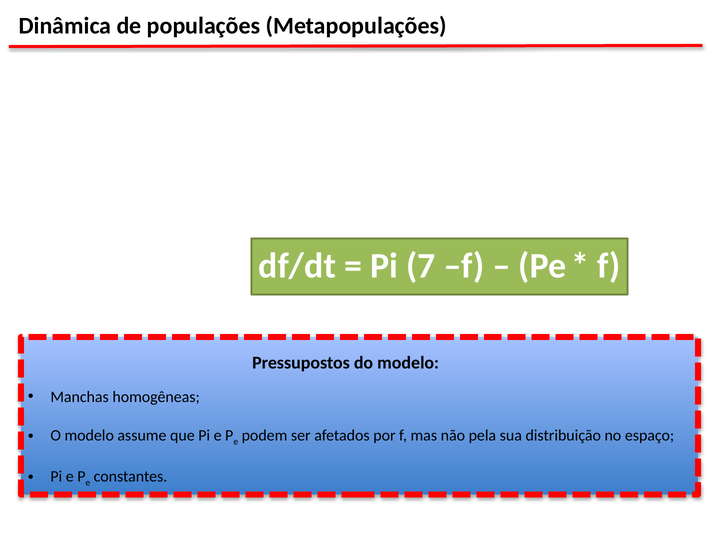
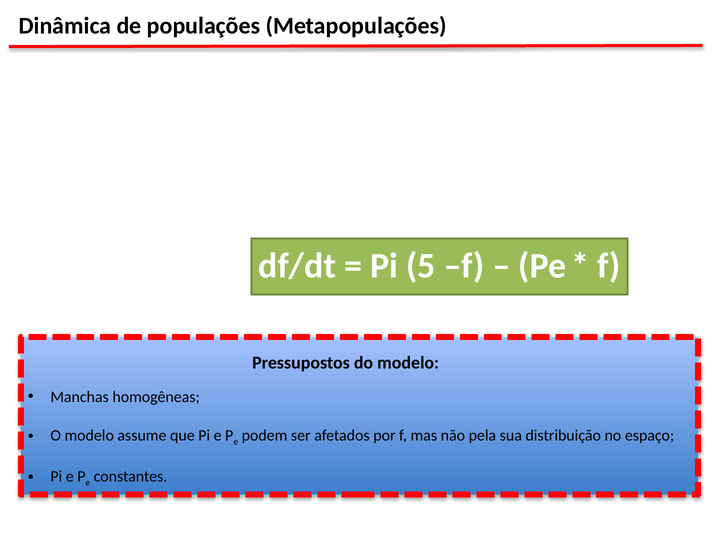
7: 7 -> 5
